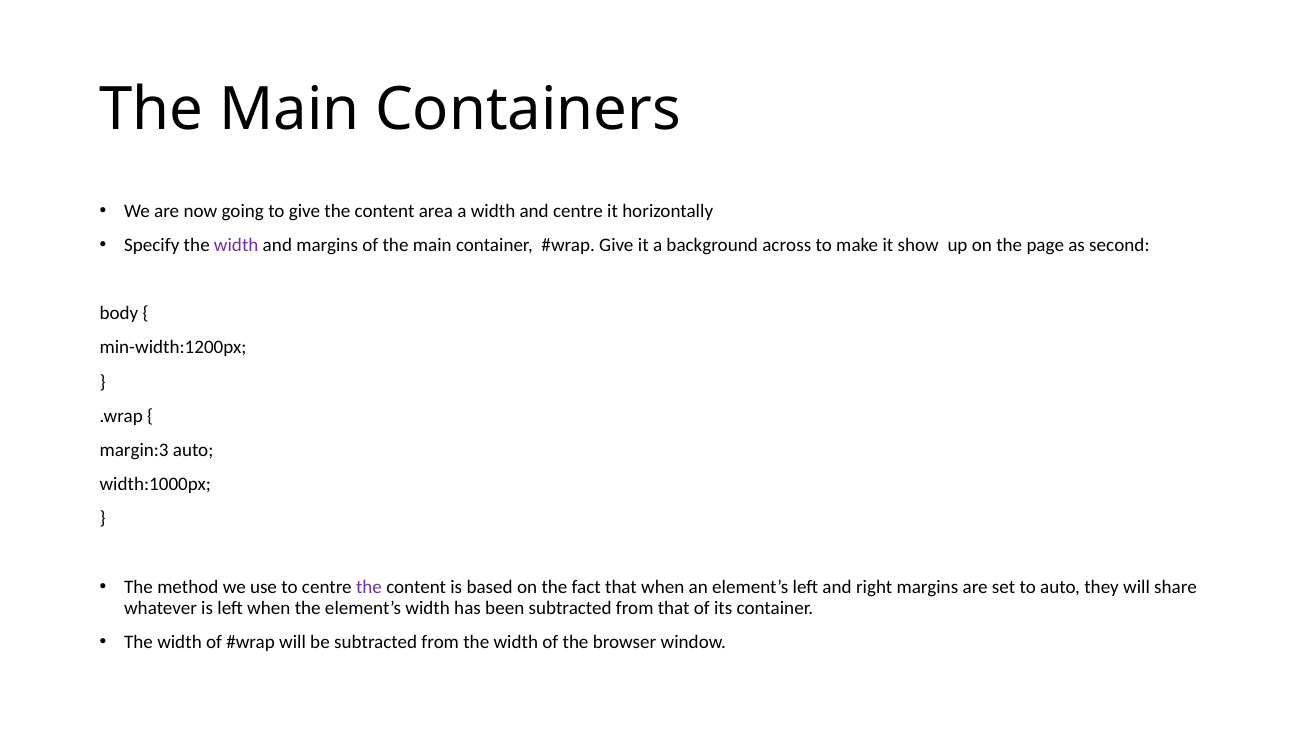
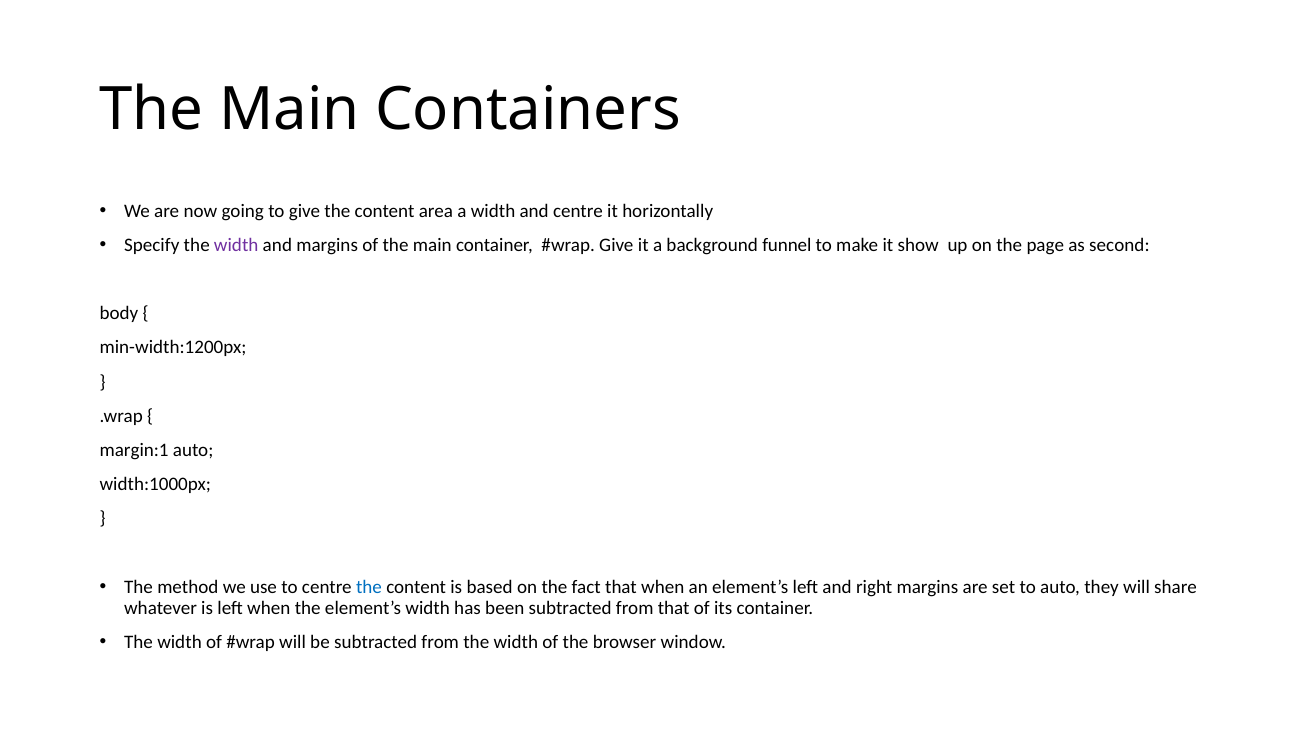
across: across -> funnel
margin:3: margin:3 -> margin:1
the at (369, 587) colour: purple -> blue
